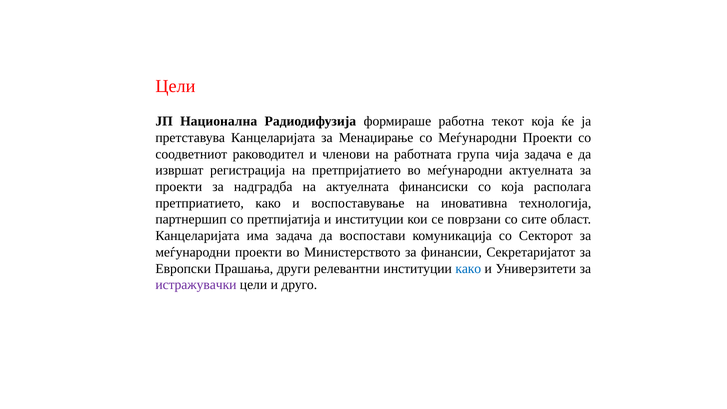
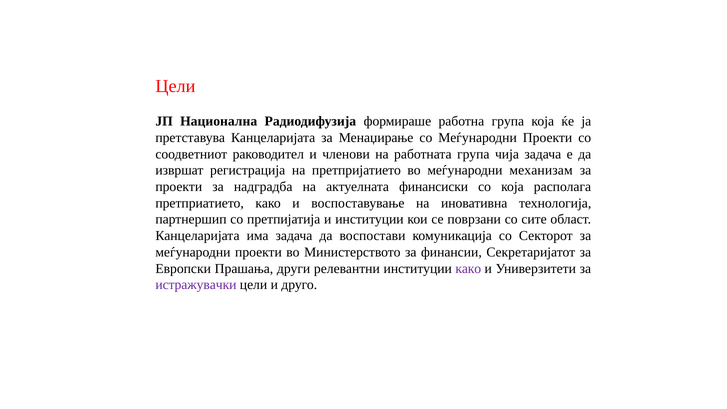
работна текот: текот -> група
меѓународни актуелната: актуелната -> механизам
како at (468, 268) colour: blue -> purple
